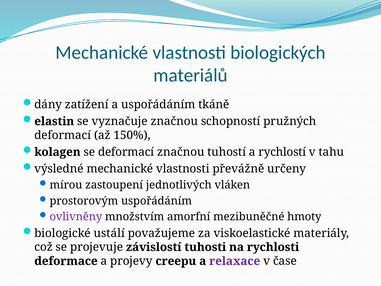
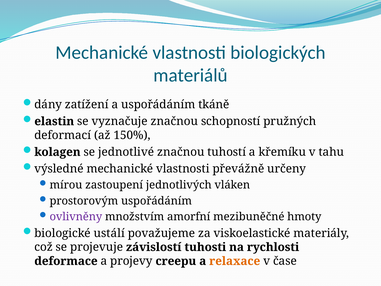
se deformací: deformací -> jednotlivé
rychlostí: rychlostí -> křemíku
relaxace colour: purple -> orange
